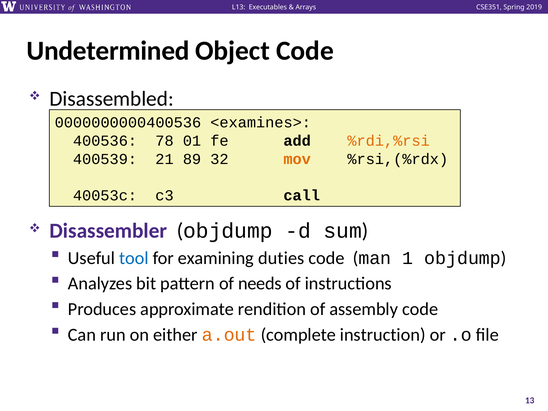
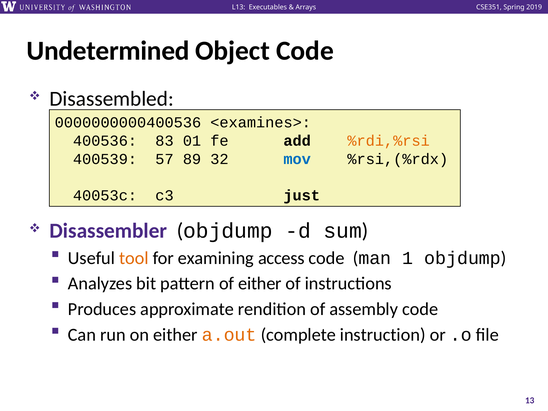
78: 78 -> 83
21: 21 -> 57
mov colour: orange -> blue
call: call -> just
tool colour: blue -> orange
duties: duties -> access
of needs: needs -> either
